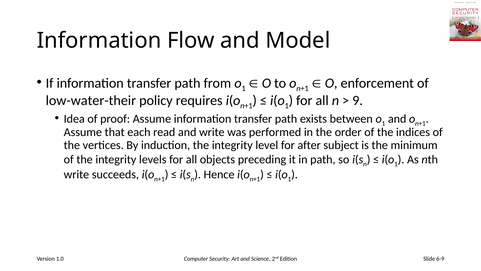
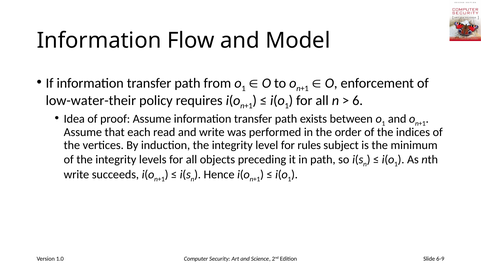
9: 9 -> 6
after: after -> rules
